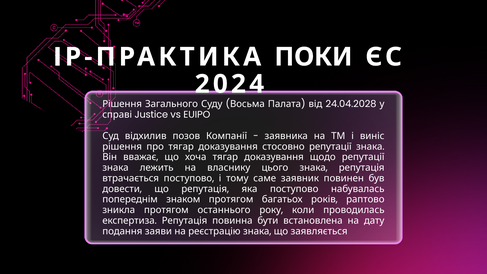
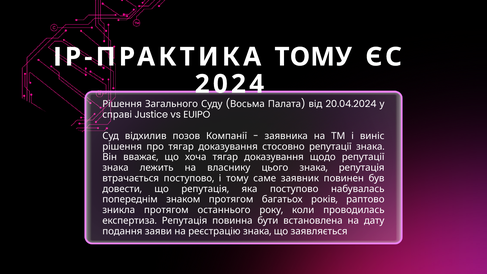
ІР-ПРАКТИКА ПОКИ: ПОКИ -> ТОМУ
24.04.2028: 24.04.2028 -> 20.04.2024
